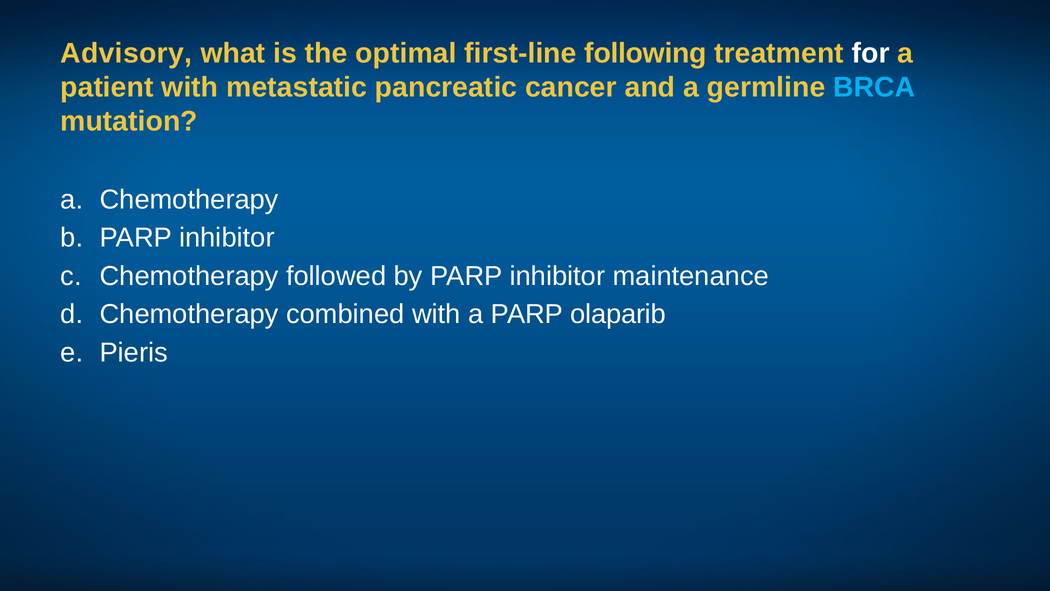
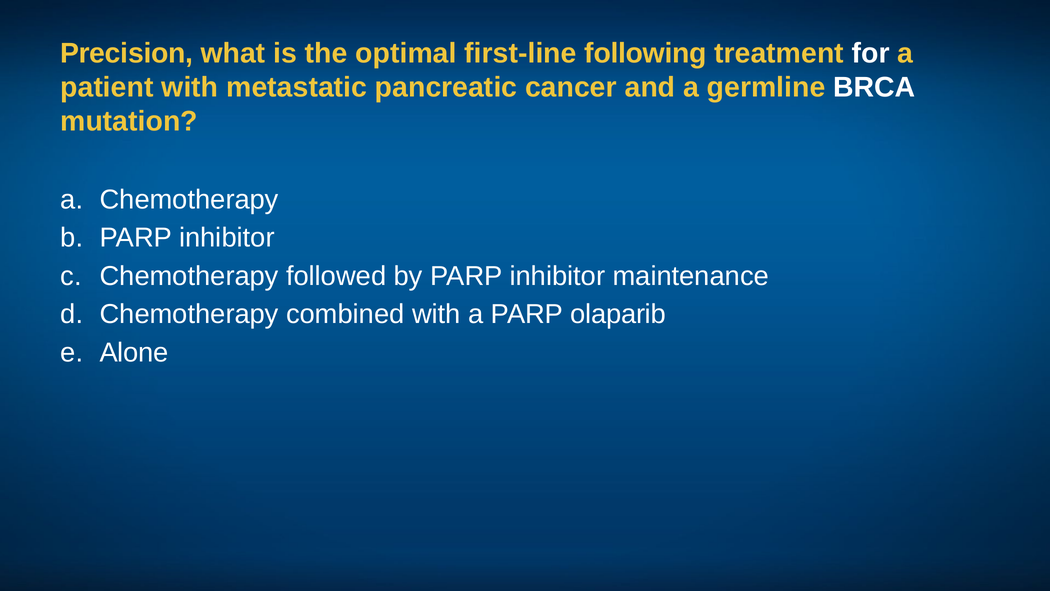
Advisory: Advisory -> Precision
BRCA colour: light blue -> white
Pieris: Pieris -> Alone
